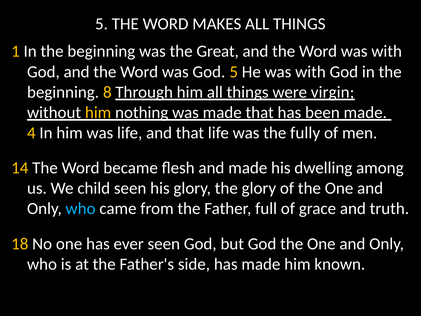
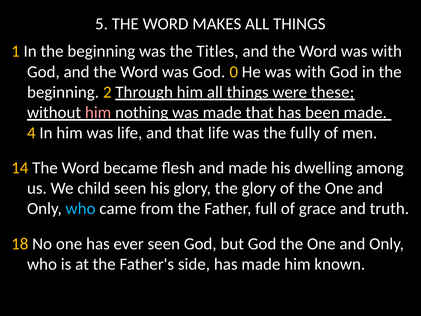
Great: Great -> Titles
God 5: 5 -> 0
8: 8 -> 2
virgin: virgin -> these
him at (98, 112) colour: yellow -> pink
